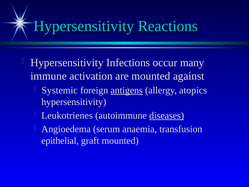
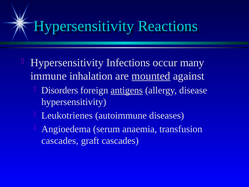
activation: activation -> inhalation
mounted at (151, 76) underline: none -> present
Systemic: Systemic -> Disorders
atopics: atopics -> disease
diseases underline: present -> none
epithelial at (60, 141): epithelial -> cascades
graft mounted: mounted -> cascades
